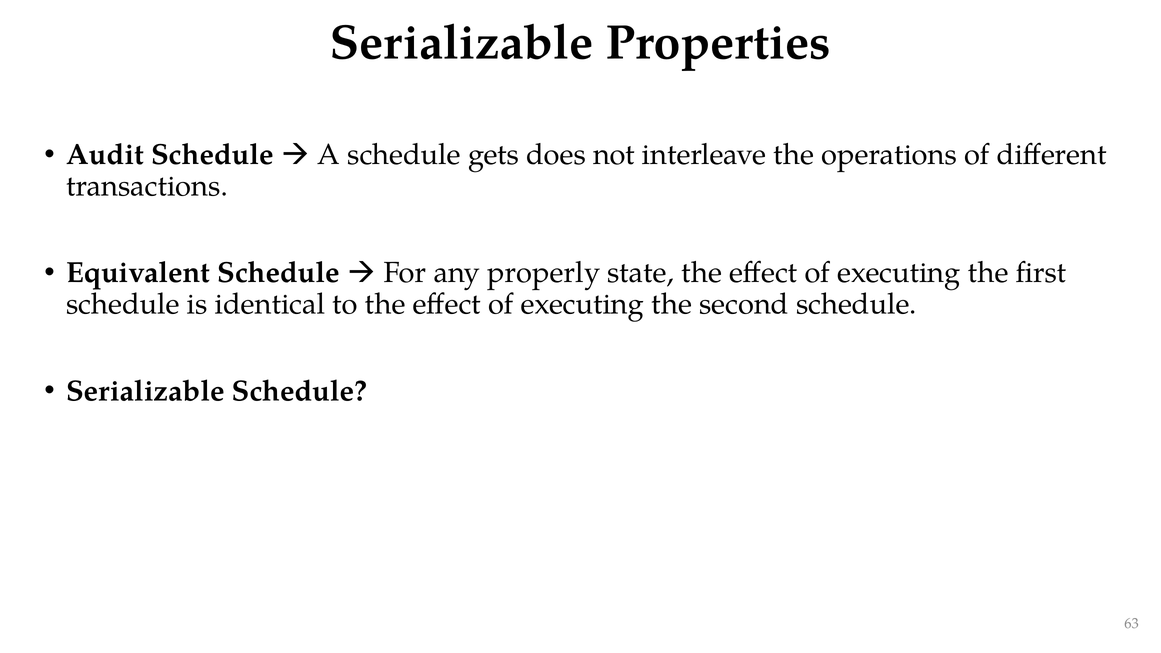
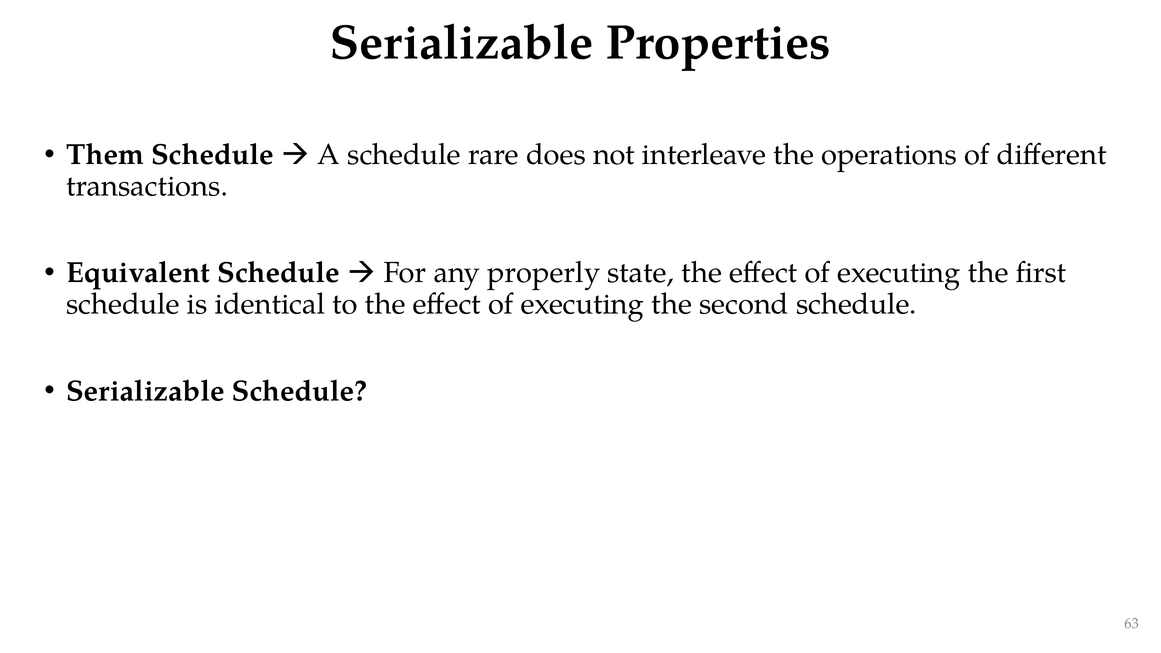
Audit: Audit -> Them
gets: gets -> rare
